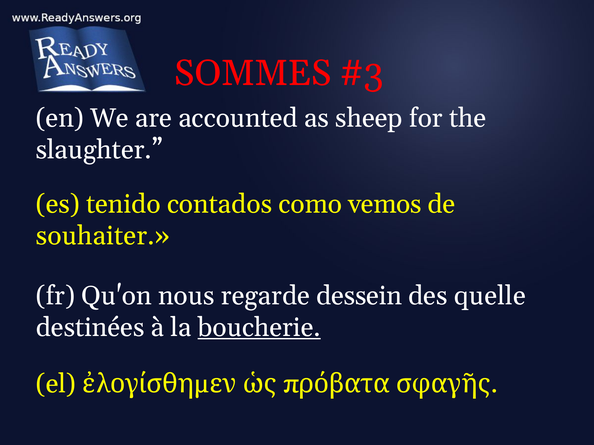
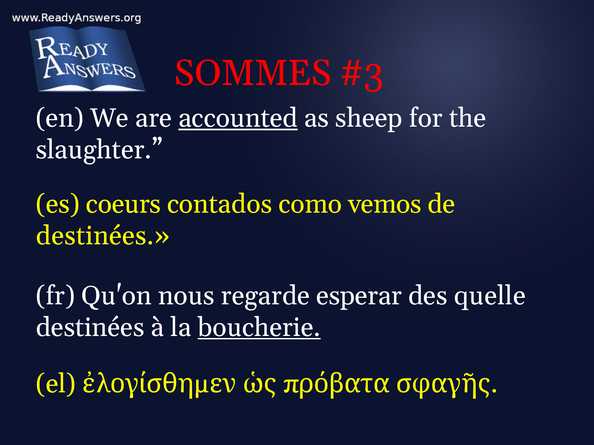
accounted underline: none -> present
tenido: tenido -> coeurs
souhaiter at (103, 236): souhaiter -> destinées
dessein: dessein -> esperar
